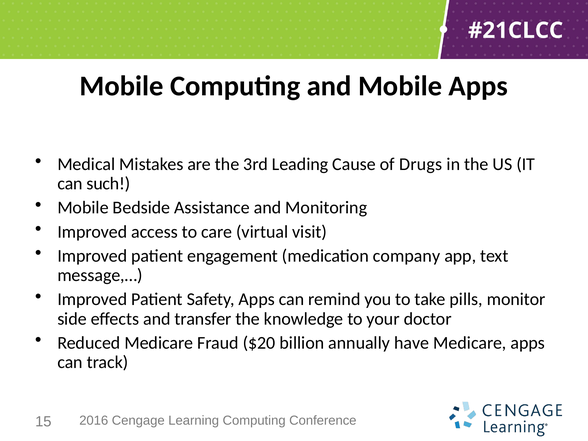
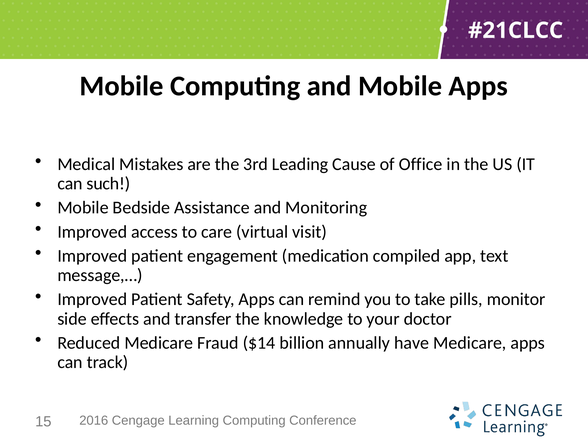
Drugs: Drugs -> Office
company: company -> compiled
$20: $20 -> $14
